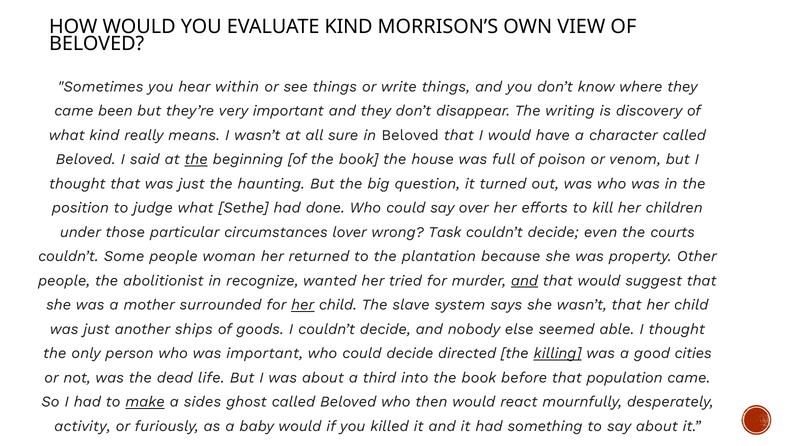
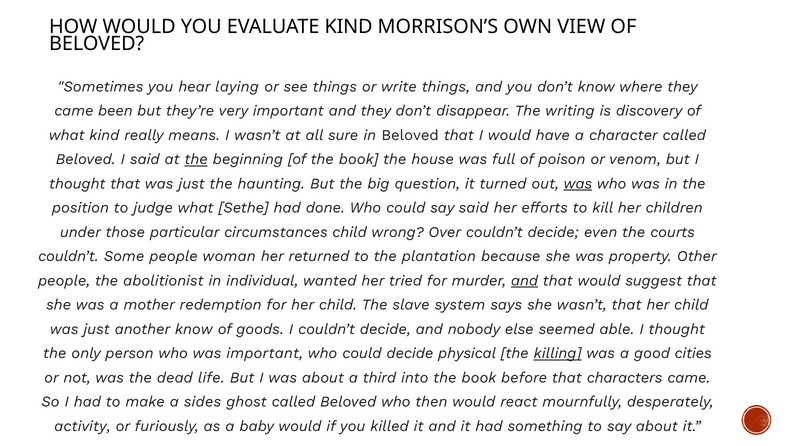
within: within -> laying
was at (578, 184) underline: none -> present
say over: over -> said
circumstances lover: lover -> child
Task: Task -> Over
recognize: recognize -> individual
surrounded: surrounded -> redemption
her at (303, 305) underline: present -> none
another ships: ships -> know
directed: directed -> physical
population: population -> characters
make underline: present -> none
